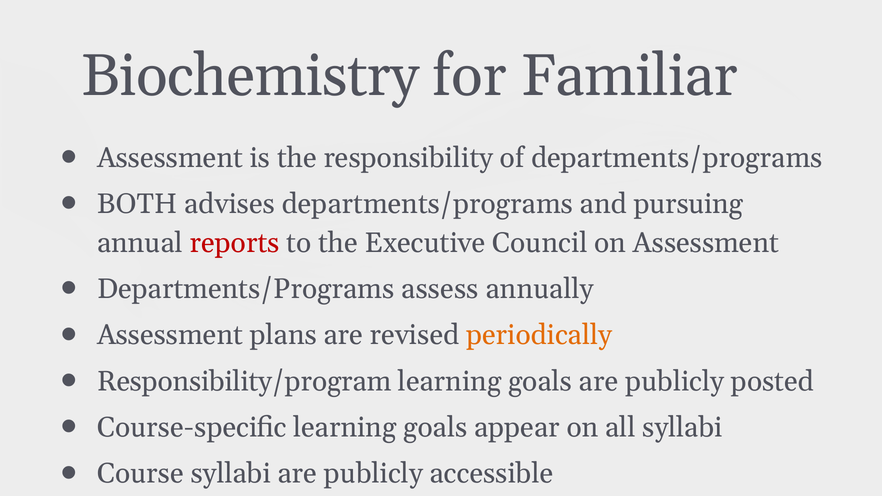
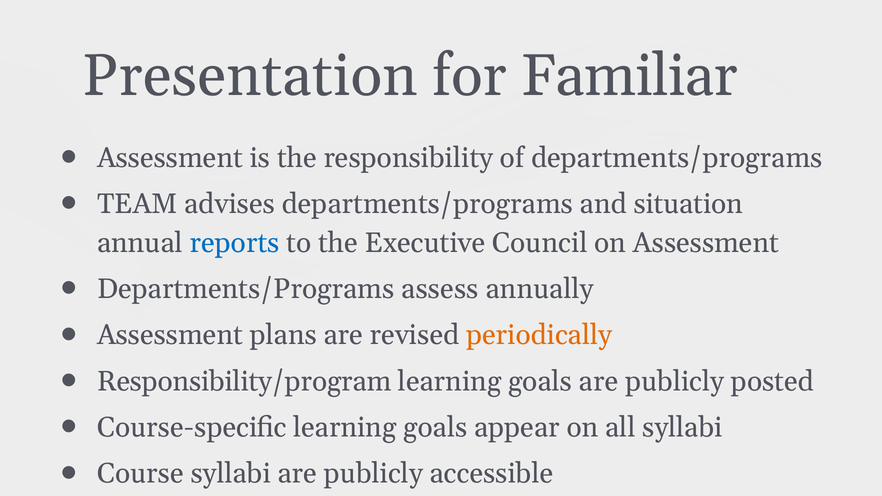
Biochemistry: Biochemistry -> Presentation
BOTH: BOTH -> TEAM
pursuing: pursuing -> situation
reports colour: red -> blue
